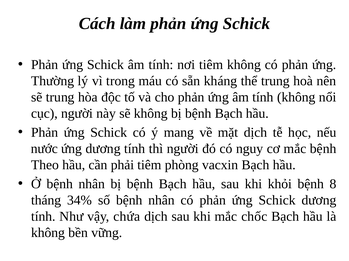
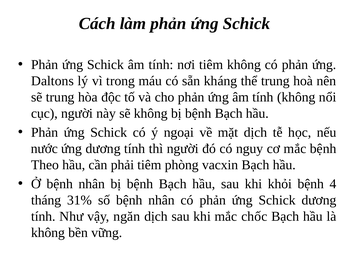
Thường: Thường -> Daltons
mang: mang -> ngoại
8: 8 -> 4
34%: 34% -> 31%
chứa: chứa -> ngăn
